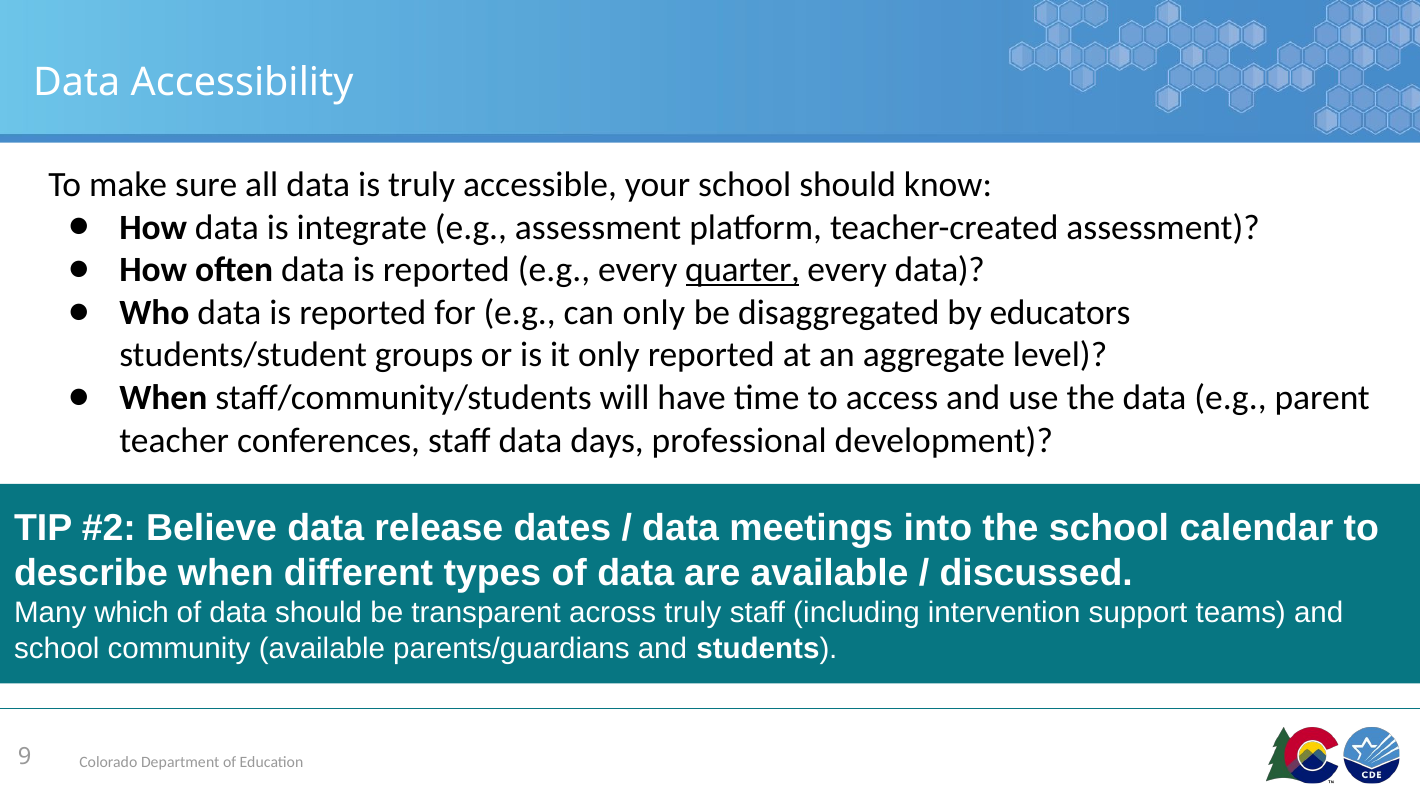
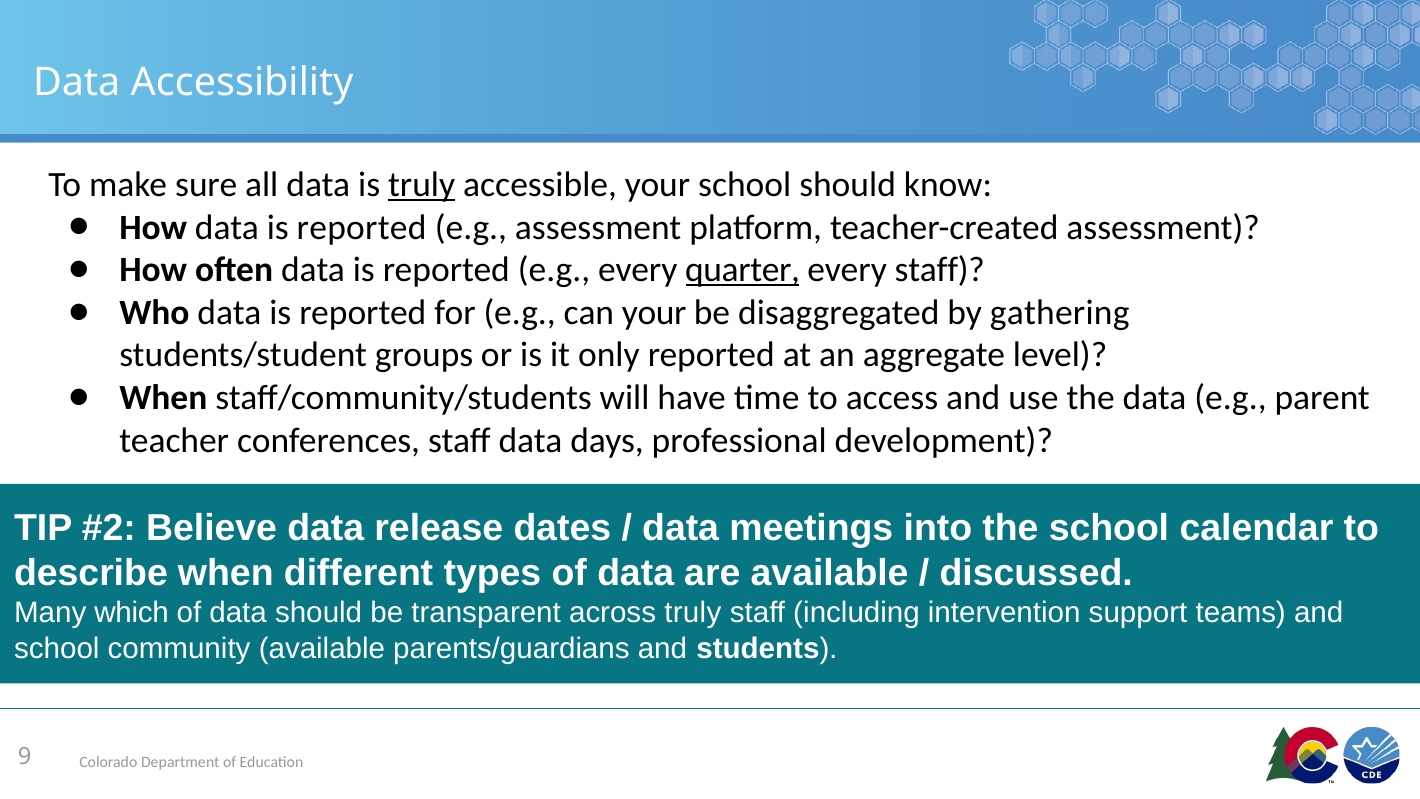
truly at (422, 185) underline: none -> present
How data is integrate: integrate -> reported
every data: data -> staff
can only: only -> your
educators: educators -> gathering
